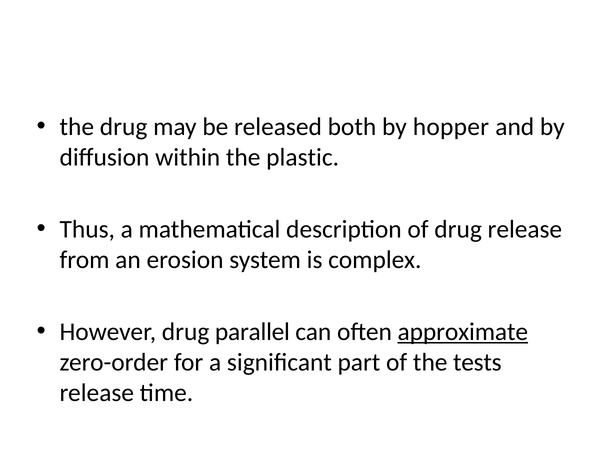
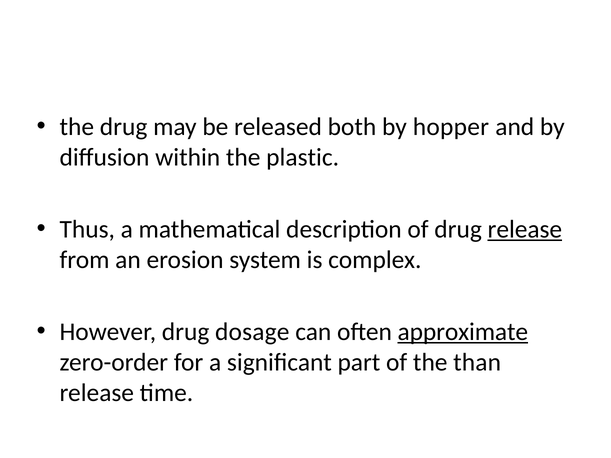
release at (525, 230) underline: none -> present
parallel: parallel -> dosage
tests: tests -> than
